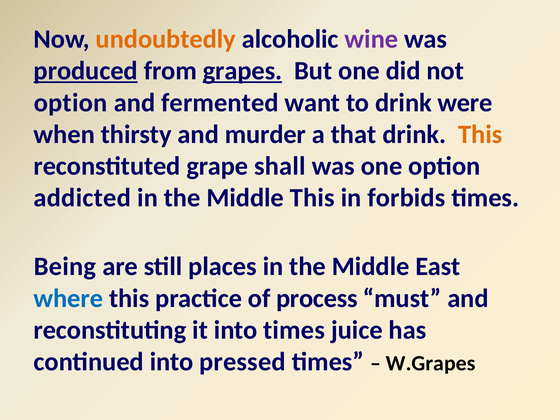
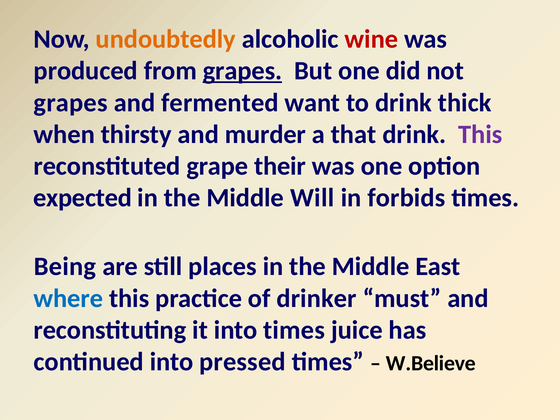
wine colour: purple -> red
produced underline: present -> none
option at (71, 103): option -> grapes
were: were -> thick
This at (480, 134) colour: orange -> purple
shall: shall -> their
addicted: addicted -> expected
Middle This: This -> Will
process: process -> drinker
W.Grapes: W.Grapes -> W.Believe
